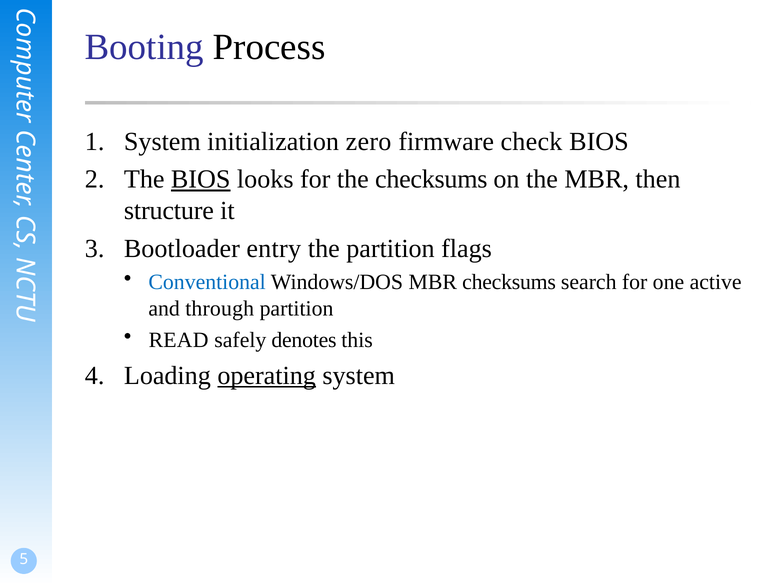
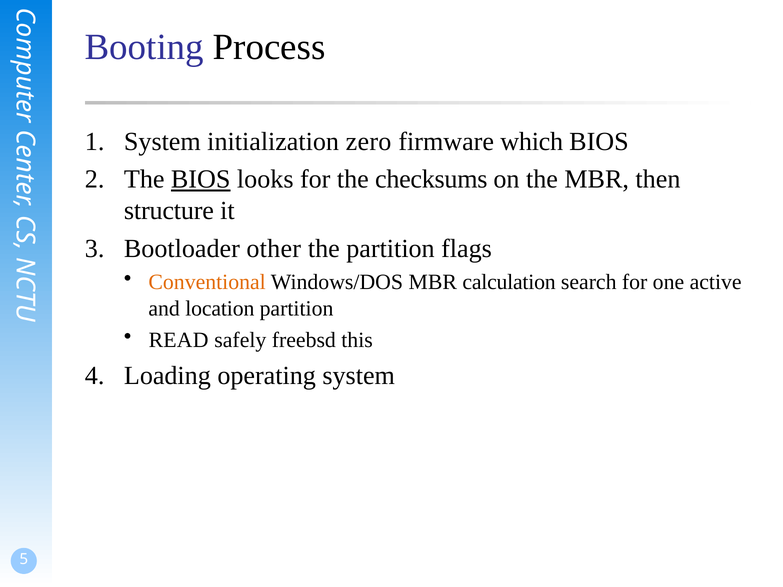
check: check -> which
entry: entry -> other
Conventional colour: blue -> orange
MBR checksums: checksums -> calculation
through: through -> location
denotes: denotes -> freebsd
operating underline: present -> none
